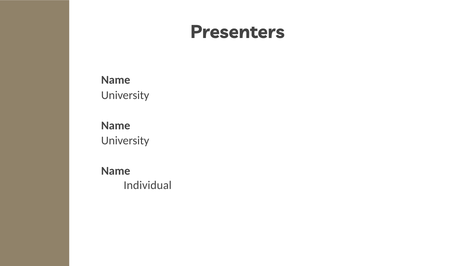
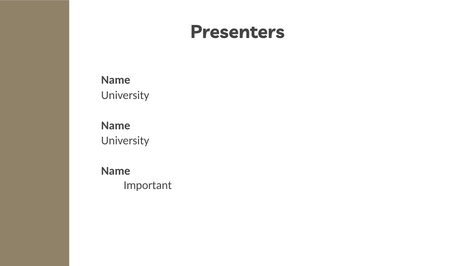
Individual: Individual -> Important
